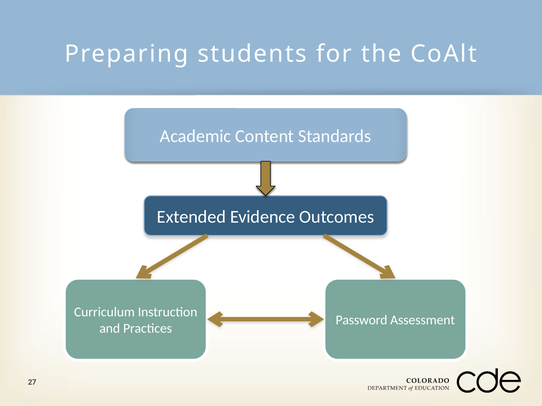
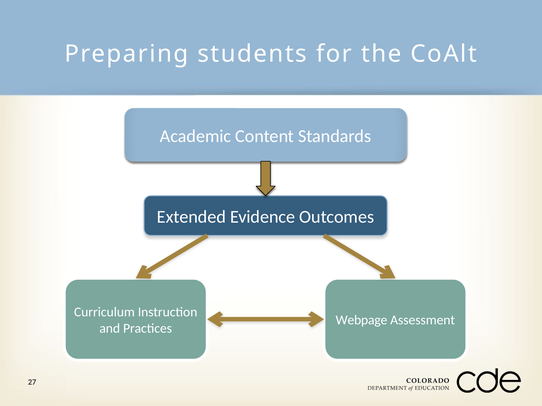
Password: Password -> Webpage
